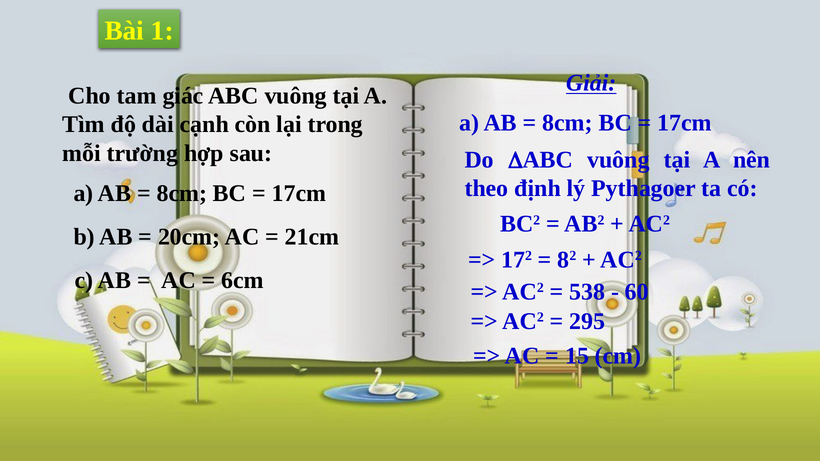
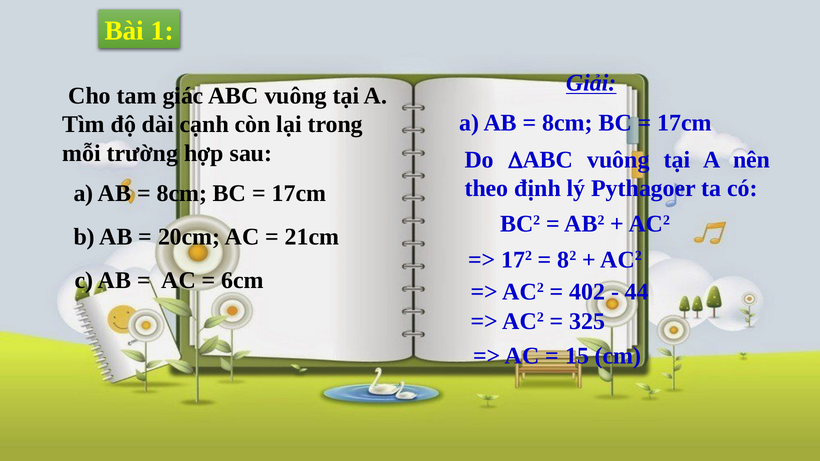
538: 538 -> 402
60: 60 -> 44
295: 295 -> 325
